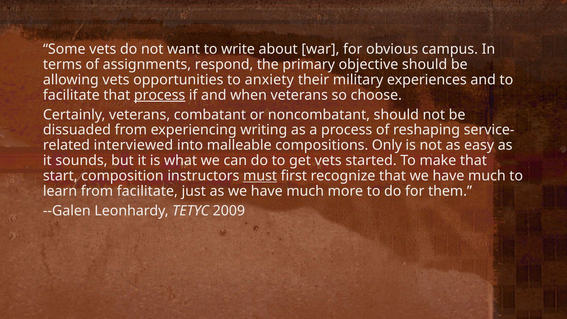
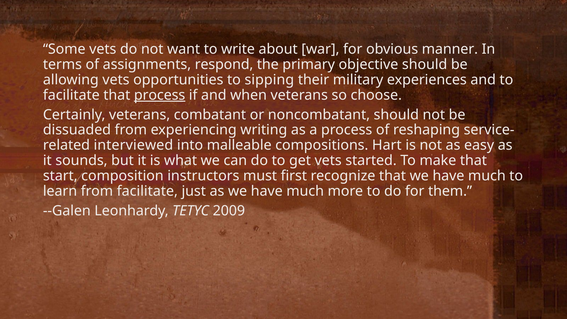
campus: campus -> manner
anxiety: anxiety -> sipping
Only: Only -> Hart
must underline: present -> none
